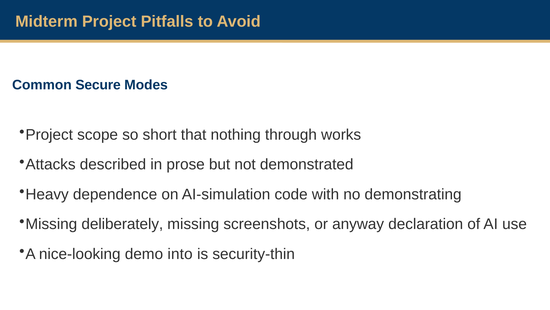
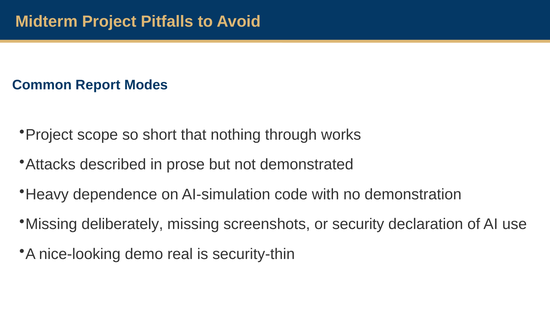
Secure: Secure -> Report
demonstrating: demonstrating -> demonstration
anyway: anyway -> security
into: into -> real
